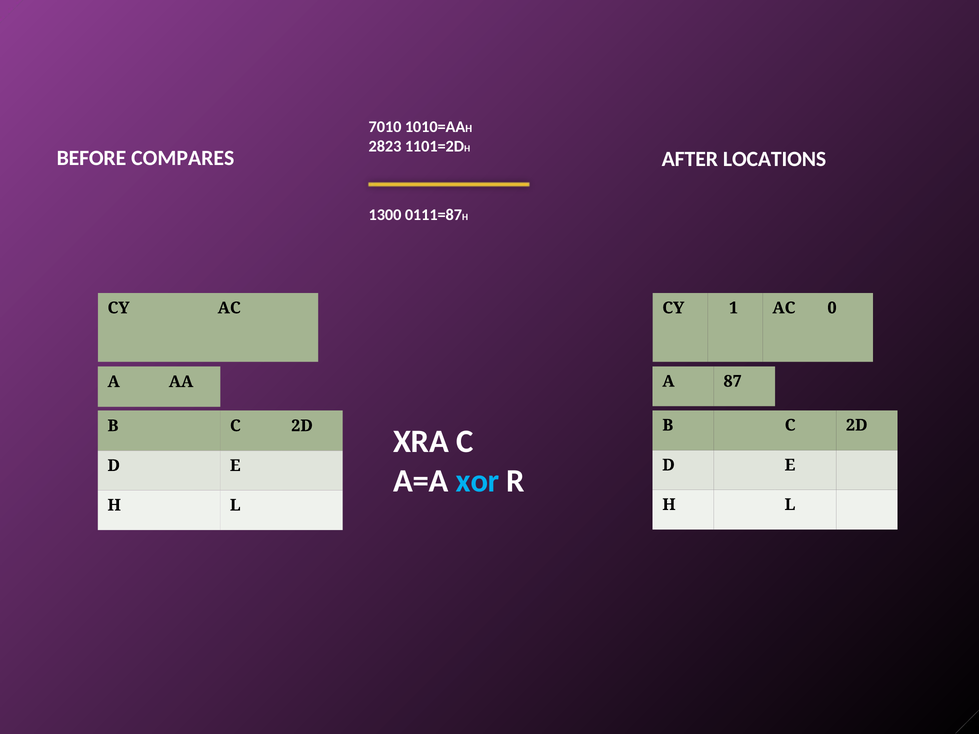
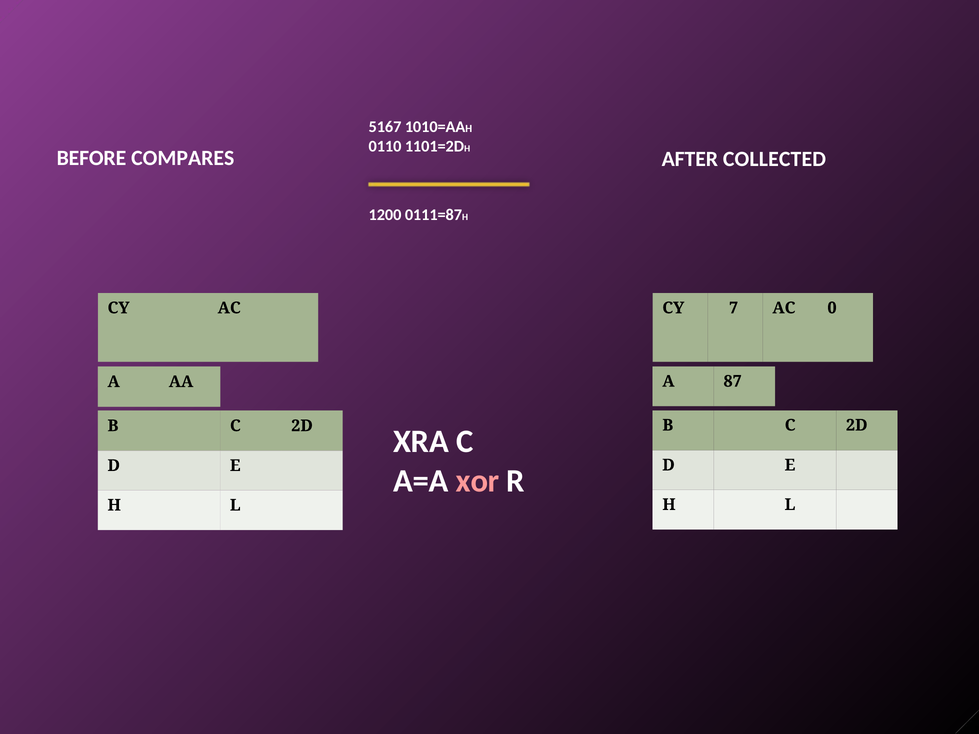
7010: 7010 -> 5167
2823: 2823 -> 0110
LOCATIONS: LOCATIONS -> COLLECTED
1300: 1300 -> 1200
1: 1 -> 7
xor colour: light blue -> pink
